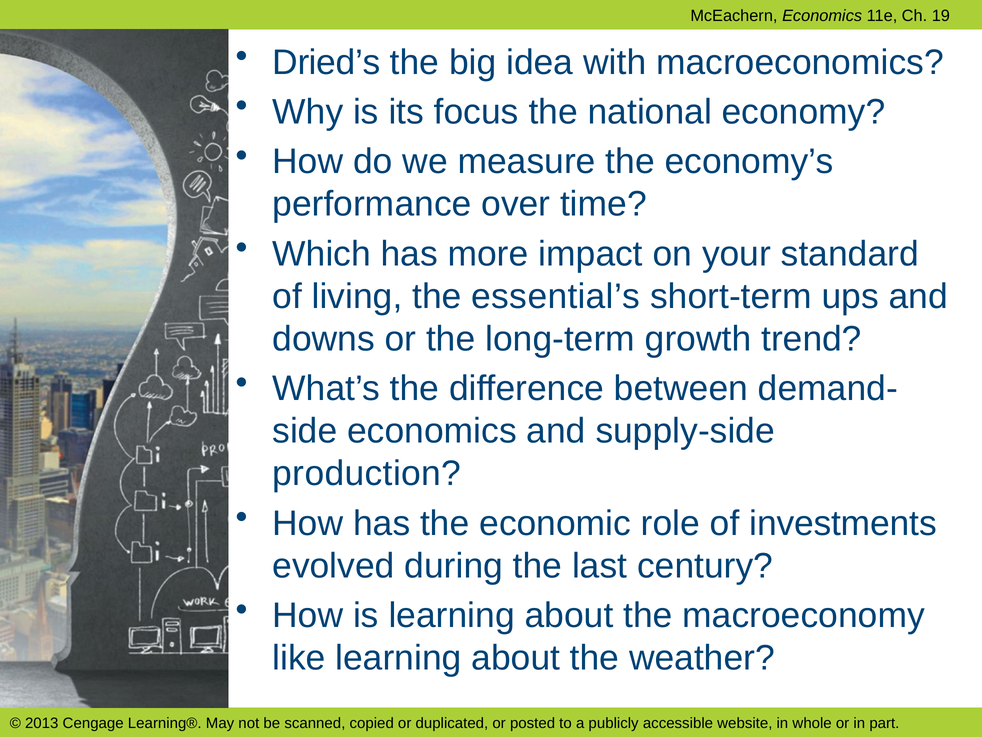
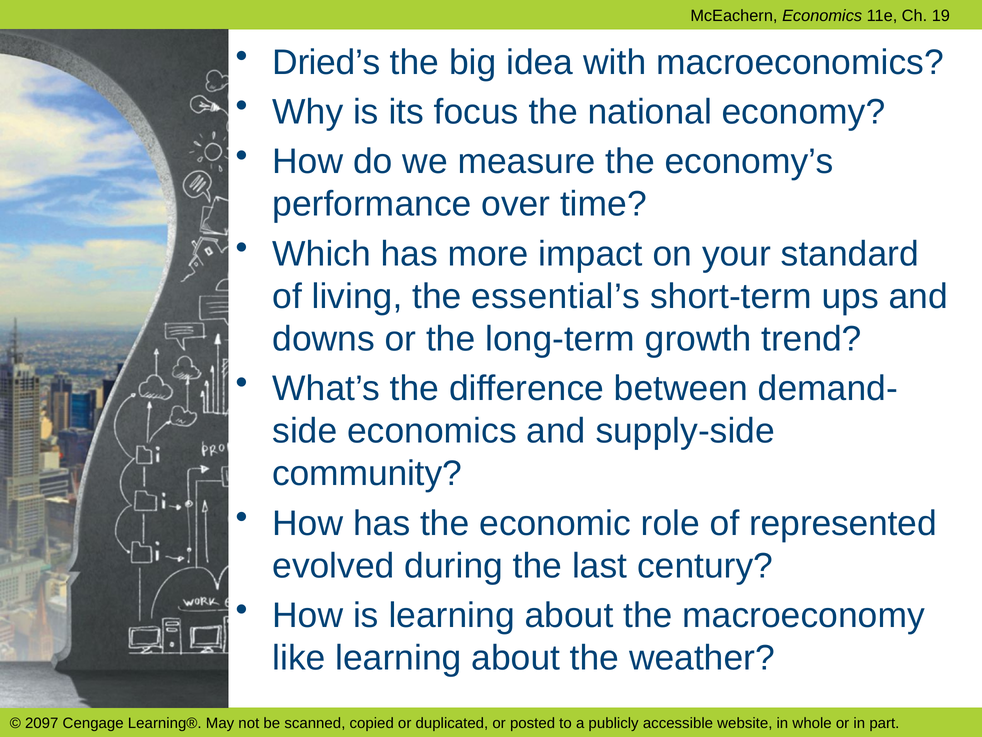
production: production -> community
investments: investments -> represented
2013: 2013 -> 2097
